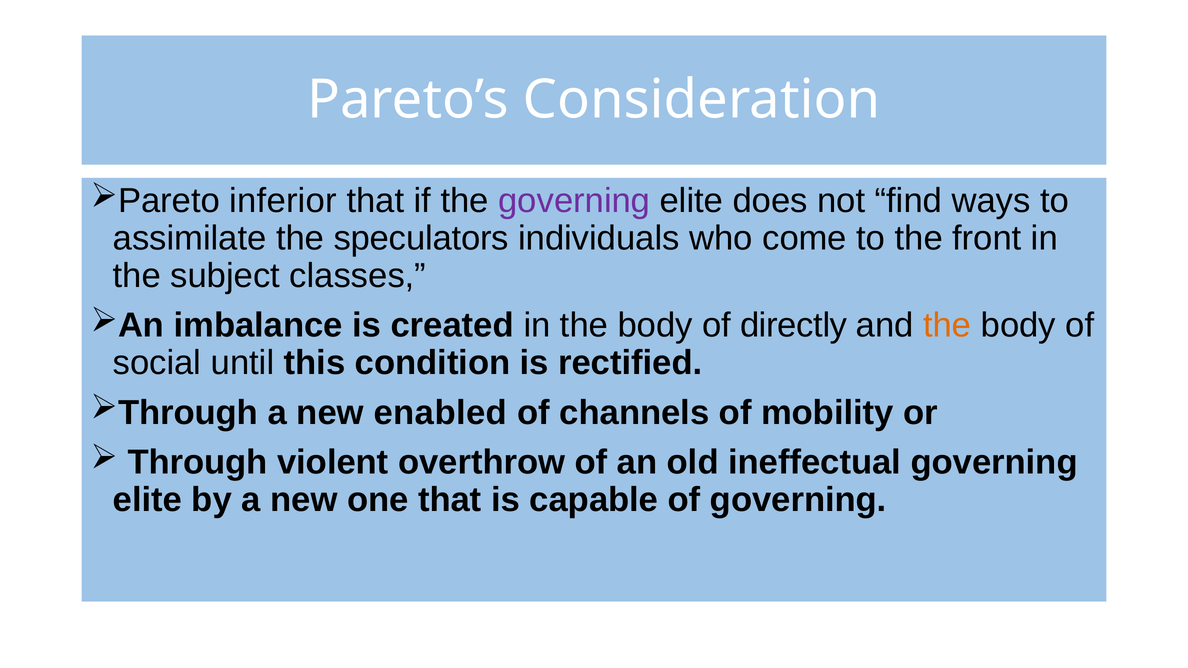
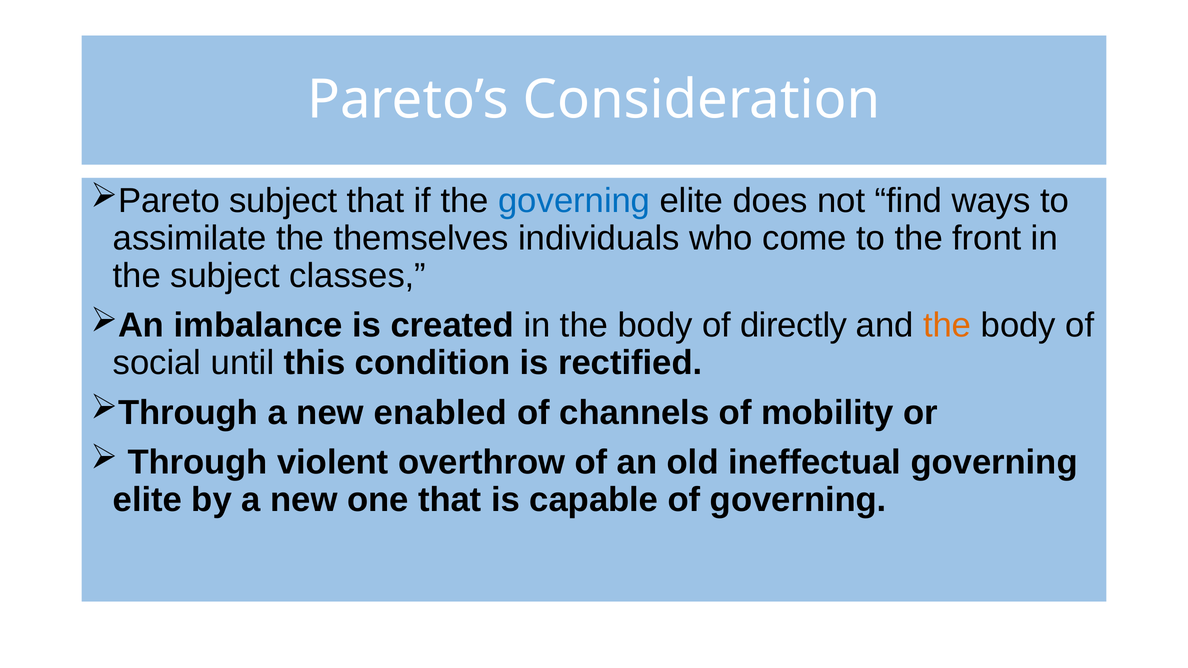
inferior at (283, 201): inferior -> subject
governing at (574, 201) colour: purple -> blue
speculators: speculators -> themselves
